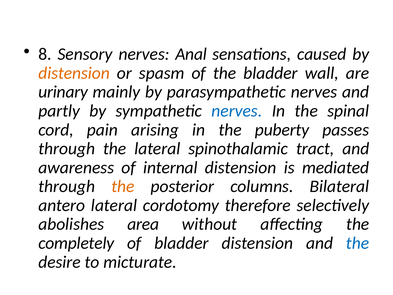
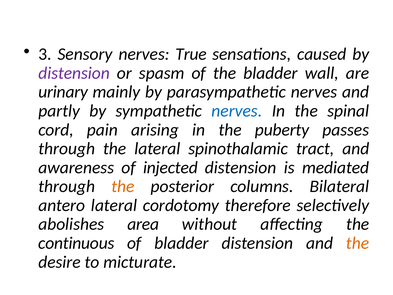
8: 8 -> 3
Anal: Anal -> True
distension at (74, 73) colour: orange -> purple
internal: internal -> injected
completely: completely -> continuous
the at (358, 243) colour: blue -> orange
